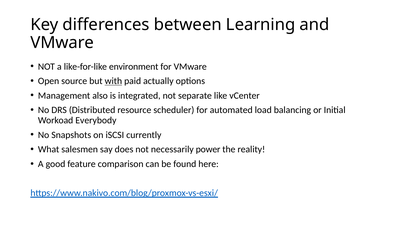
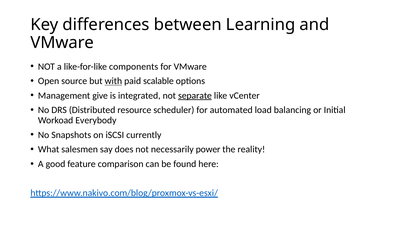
environment: environment -> components
actually: actually -> scalable
also: also -> give
separate underline: none -> present
